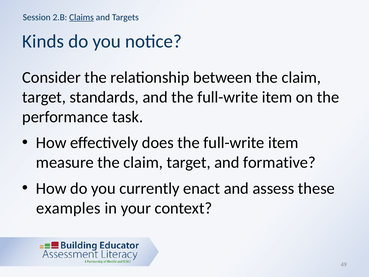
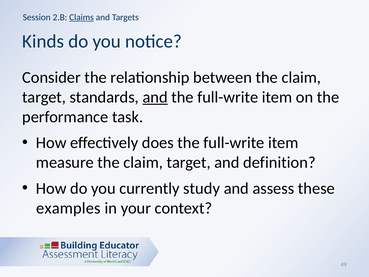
and at (155, 97) underline: none -> present
formative: formative -> definition
enact: enact -> study
